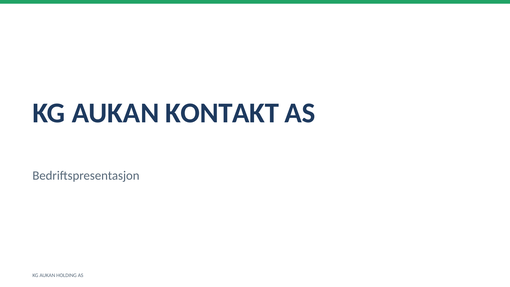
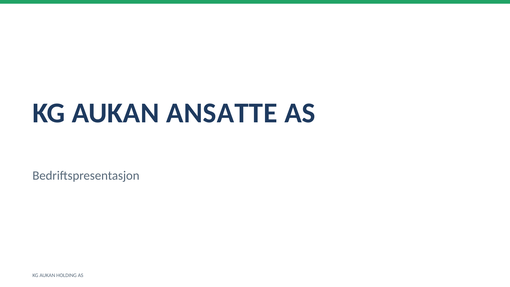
KONTAKT: KONTAKT -> ANSATTE
